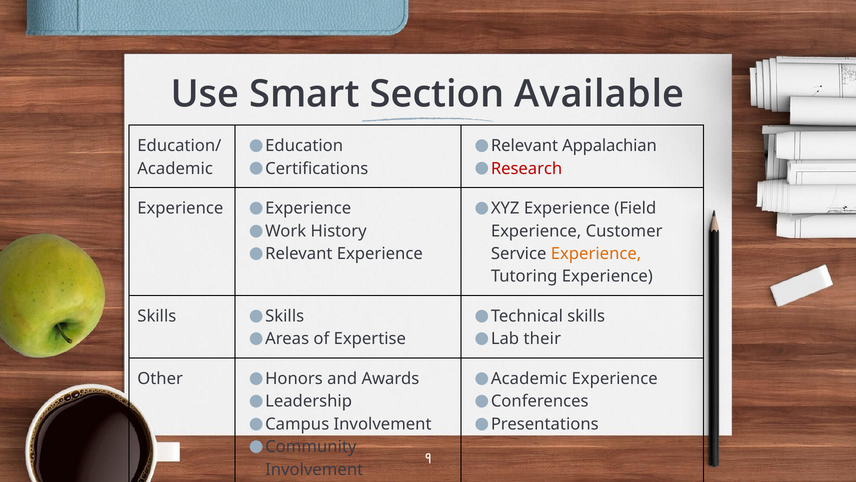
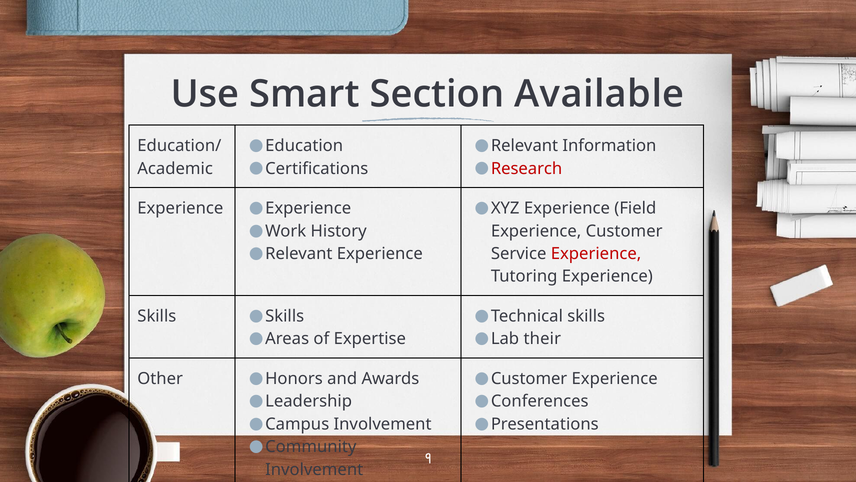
Appalachian: Appalachian -> Information
Experience at (596, 253) colour: orange -> red
Academic at (529, 378): Academic -> Customer
